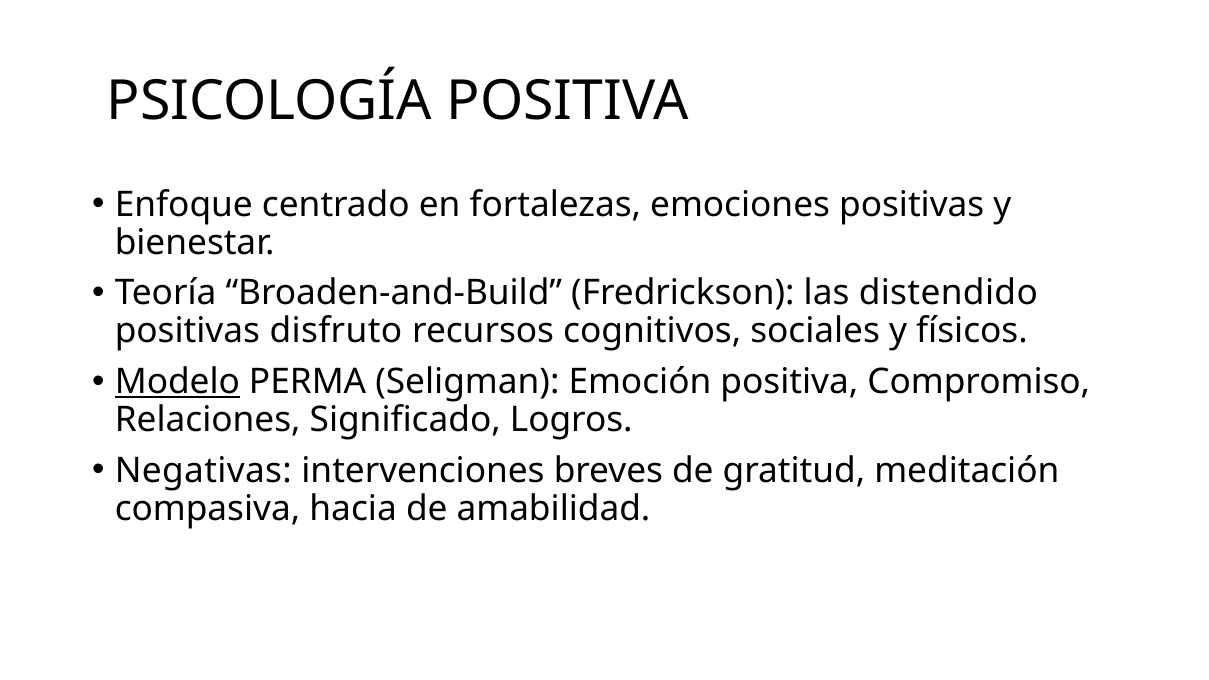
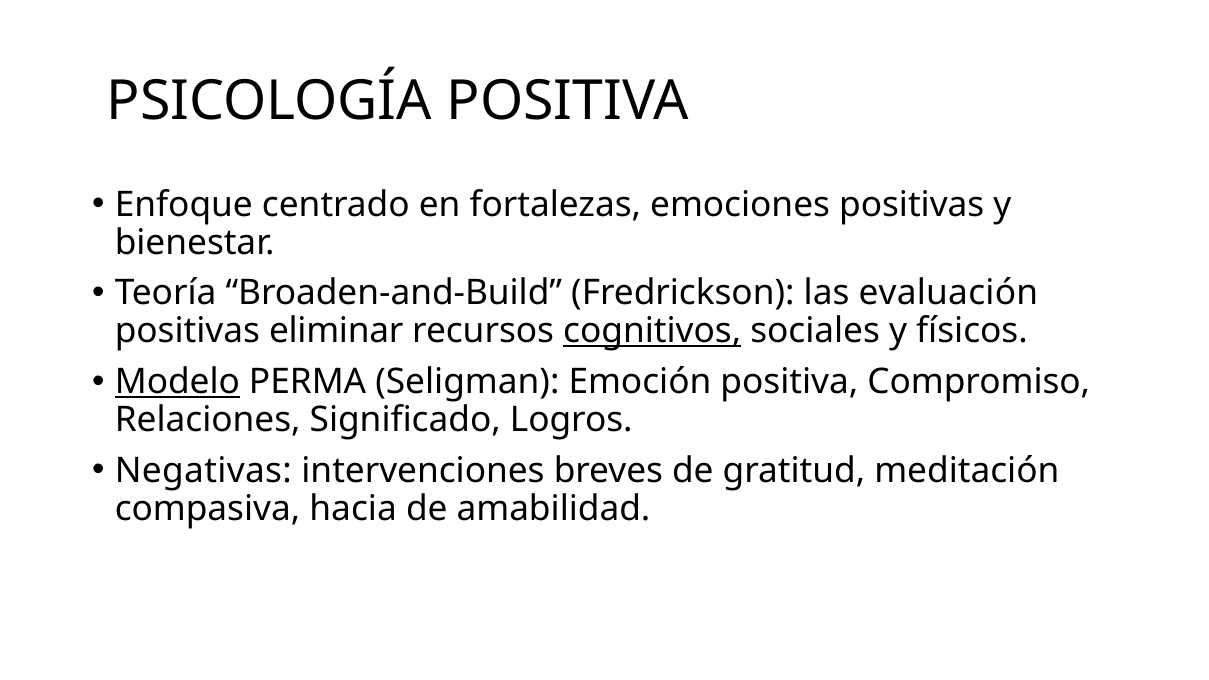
distendido: distendido -> evaluación
disfruto: disfruto -> eliminar
cognitivos underline: none -> present
